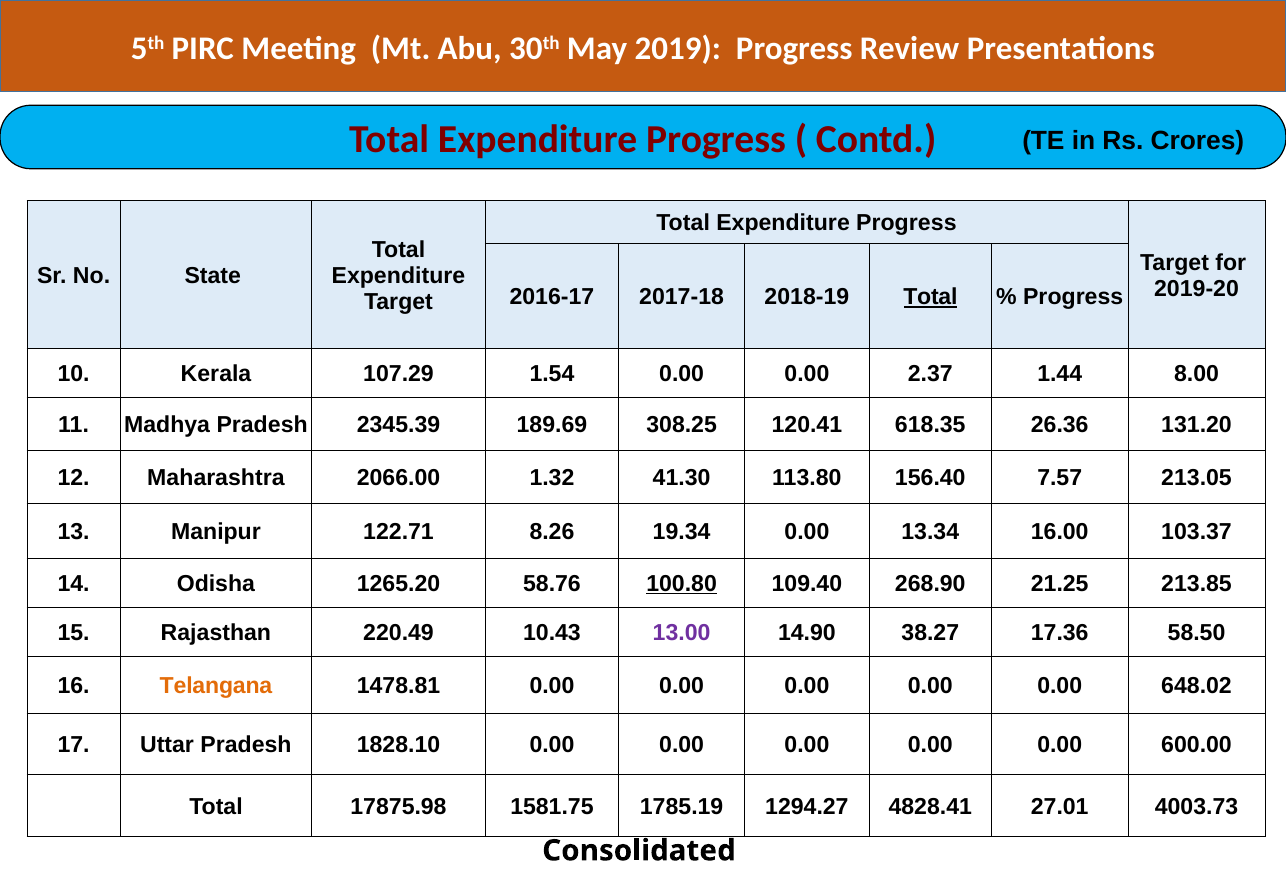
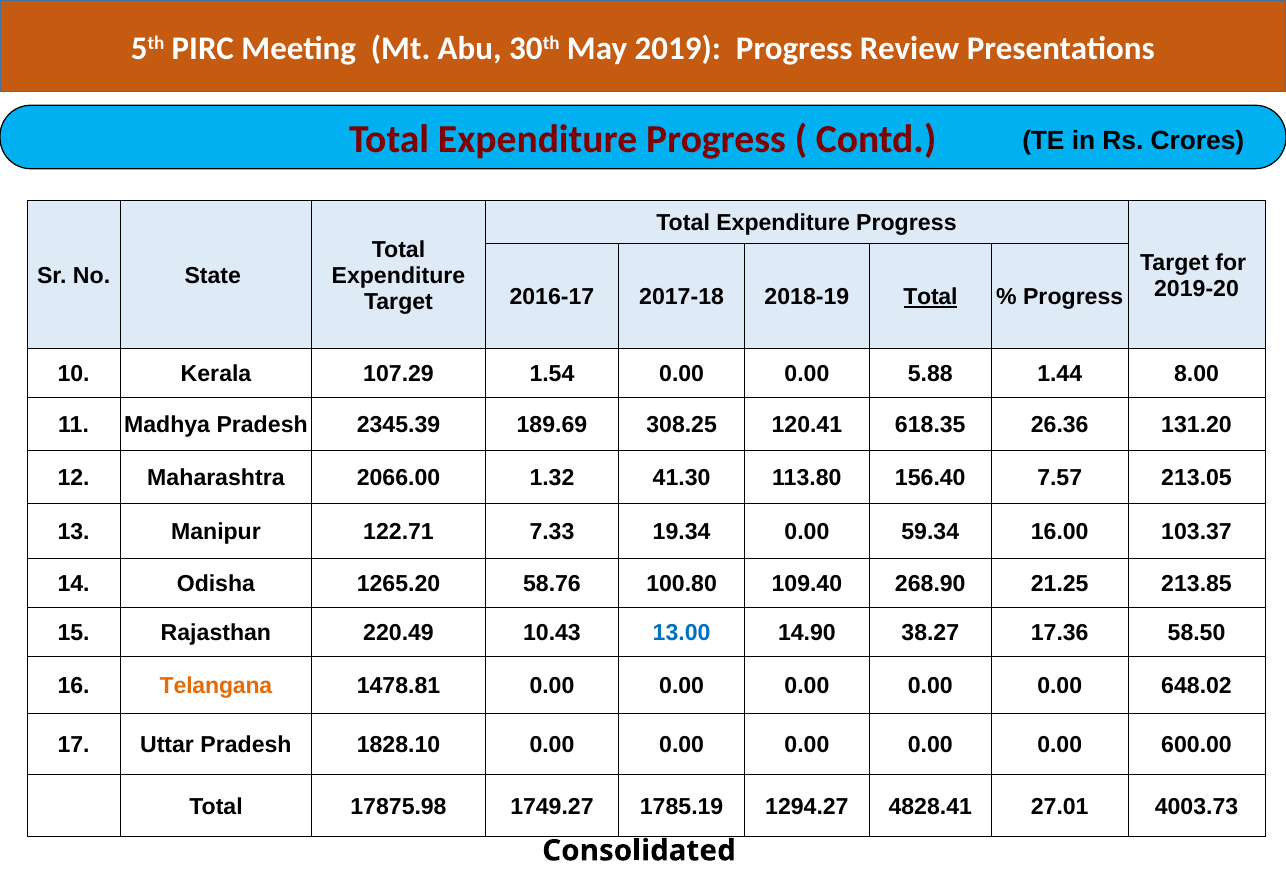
2.37: 2.37 -> 5.88
8.26: 8.26 -> 7.33
13.34: 13.34 -> 59.34
100.80 underline: present -> none
13.00 colour: purple -> blue
1581.75: 1581.75 -> 1749.27
